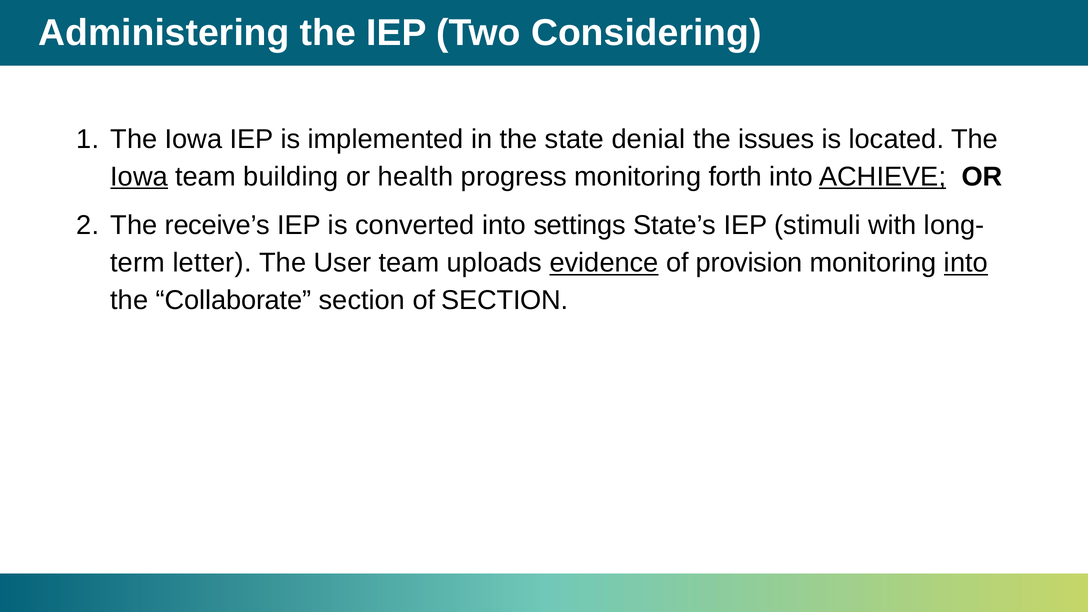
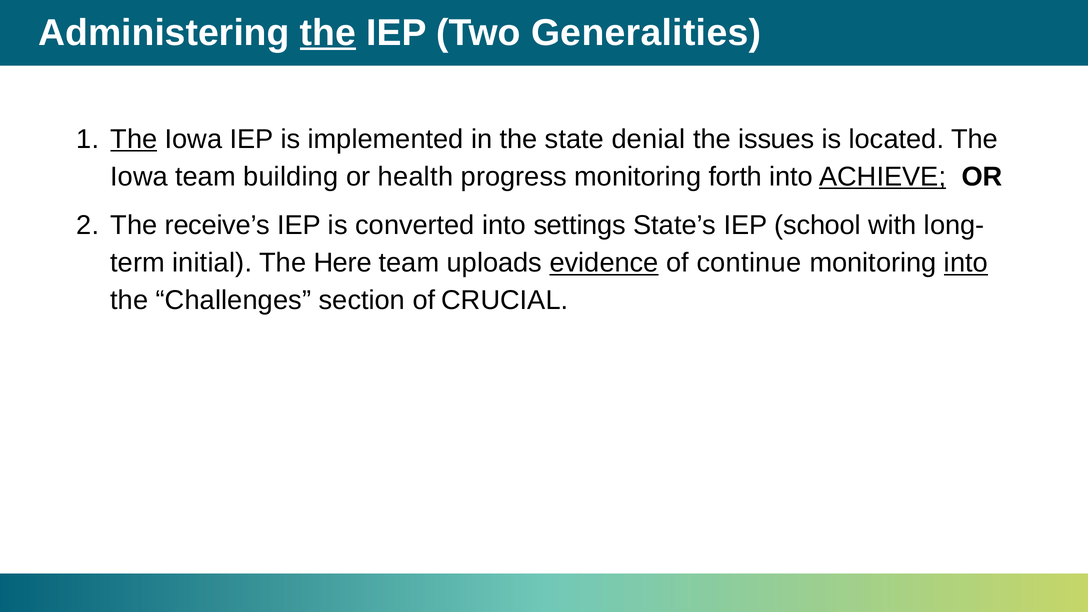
the at (328, 33) underline: none -> present
Considering: Considering -> Generalities
The at (134, 139) underline: none -> present
Iowa at (139, 177) underline: present -> none
stimuli: stimuli -> school
letter: letter -> initial
User: User -> Here
provision: provision -> continue
Collaborate: Collaborate -> Challenges
of SECTION: SECTION -> CRUCIAL
